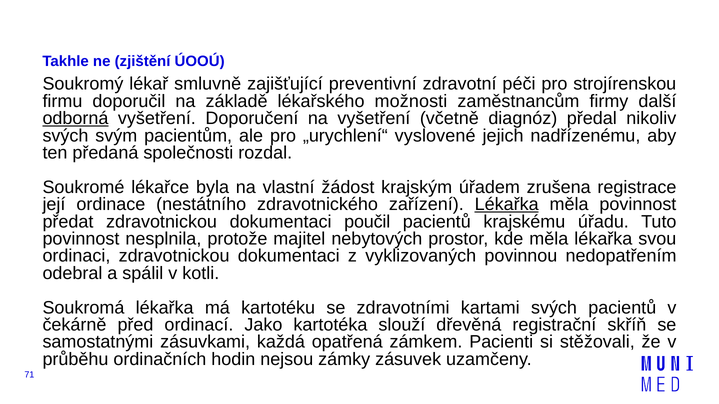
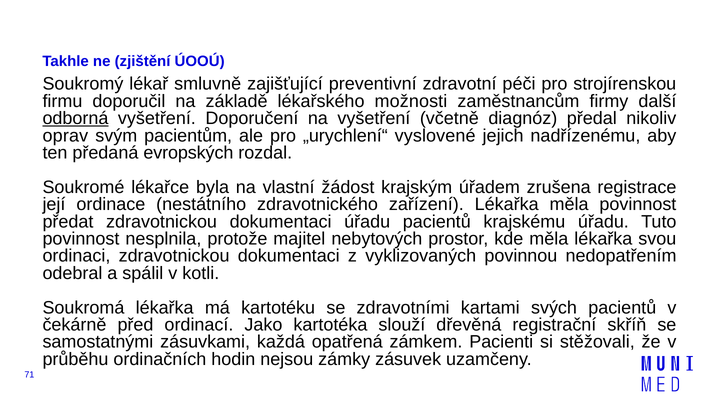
svých at (65, 136): svých -> oprav
společnosti: společnosti -> evropských
Lékařka at (507, 205) underline: present -> none
dokumentaci poučil: poučil -> úřadu
